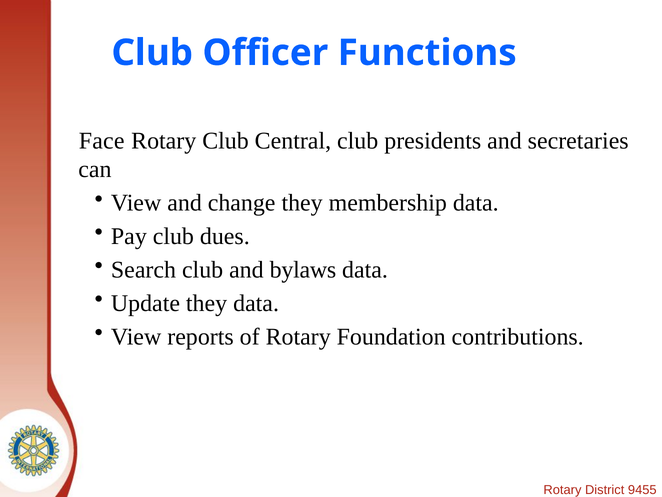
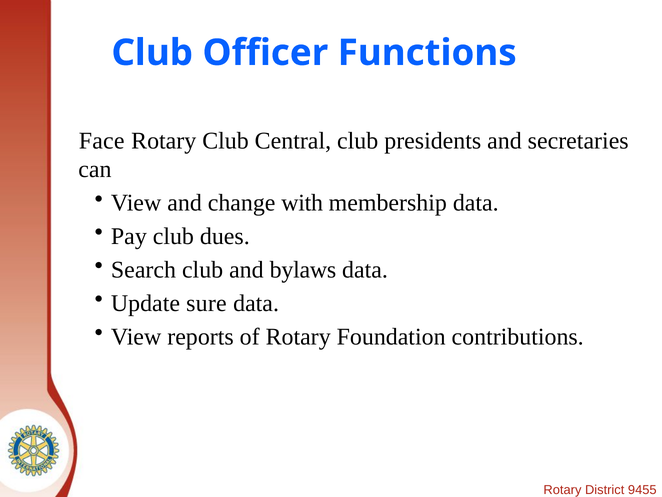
change they: they -> with
Update they: they -> sure
